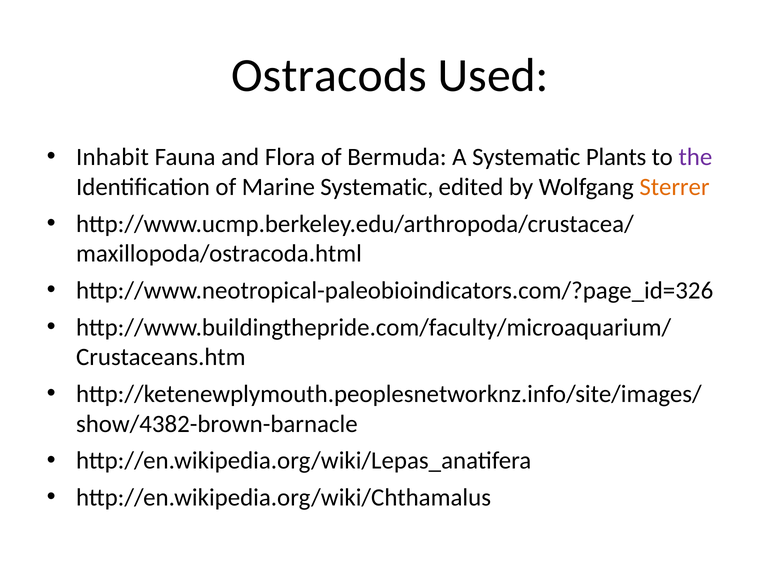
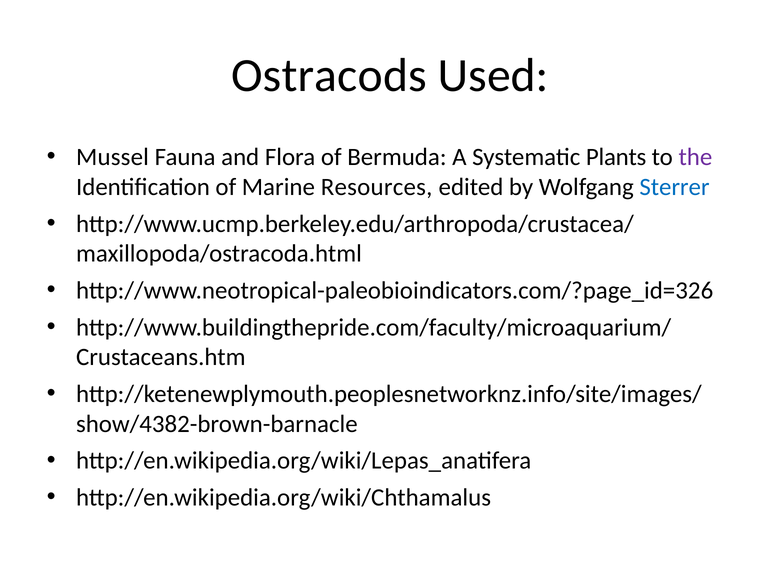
Inhabit: Inhabit -> Mussel
Marine Systematic: Systematic -> Resources
Sterrer colour: orange -> blue
